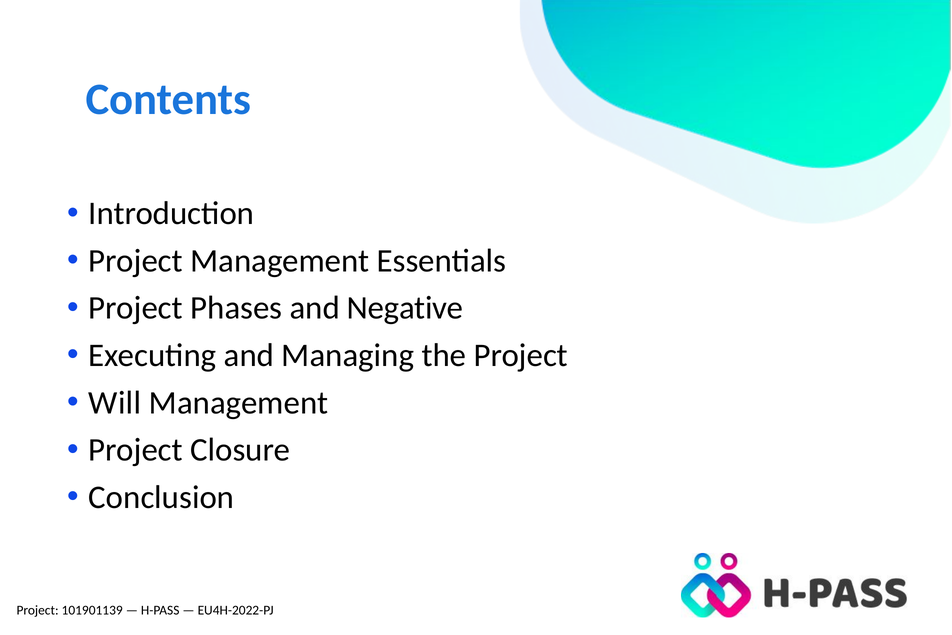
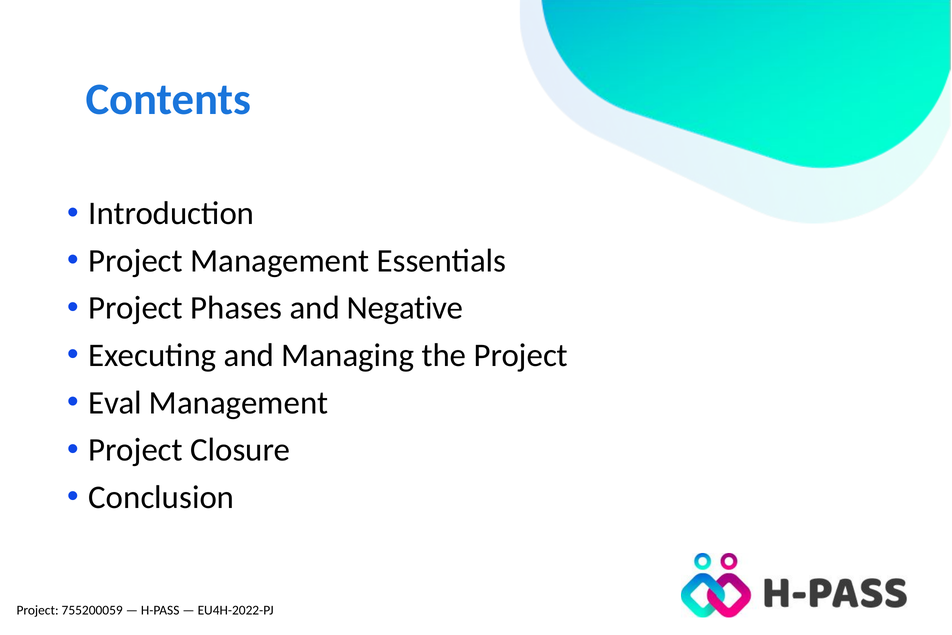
Will: Will -> Eval
101901139: 101901139 -> 755200059
